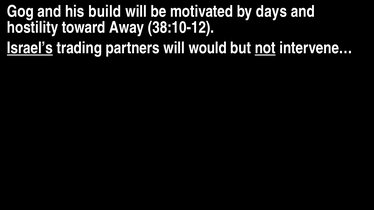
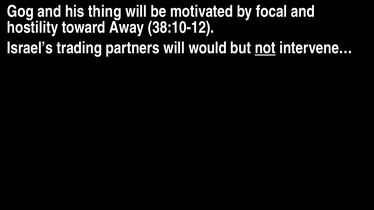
build: build -> thing
days: days -> focal
Israel’s underline: present -> none
